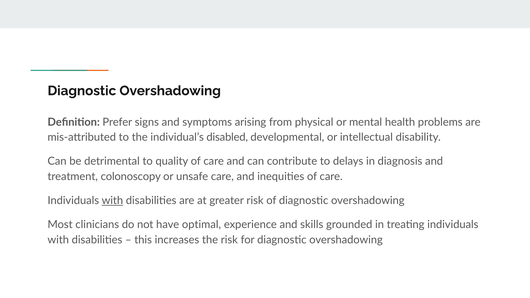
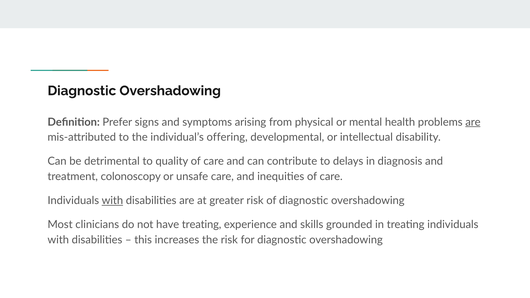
are at (473, 122) underline: none -> present
disabled: disabled -> offering
have optimal: optimal -> treating
